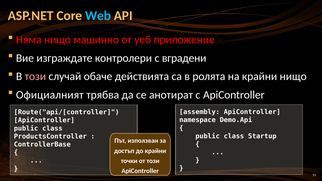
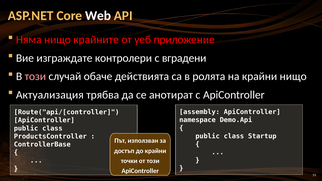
Web colour: light blue -> white
машинно: машинно -> крайните
Официалният: Официалният -> Актуализация
